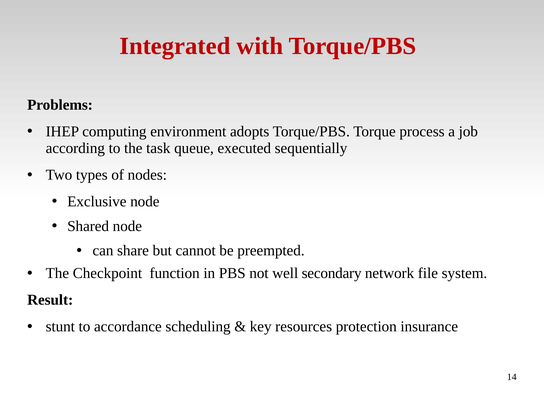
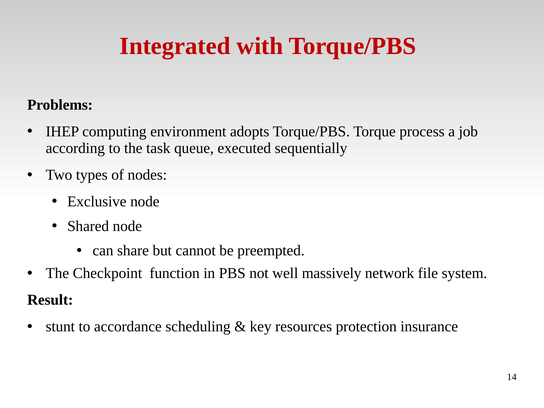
secondary: secondary -> massively
